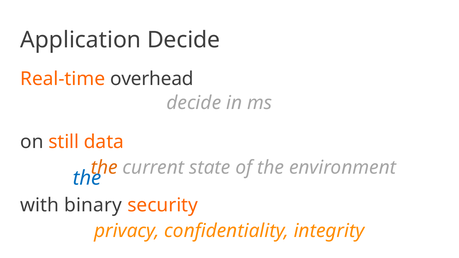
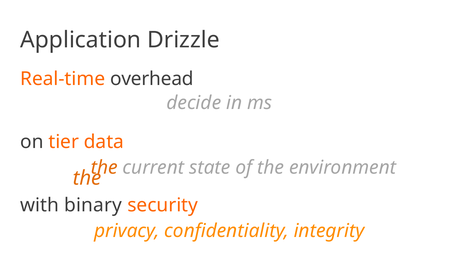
Application Decide: Decide -> Drizzle
still: still -> tier
the at (87, 178) colour: blue -> orange
